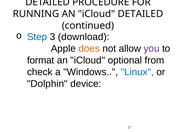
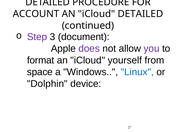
RUNNING: RUNNING -> ACCOUNT
Step colour: blue -> purple
download: download -> document
does colour: orange -> purple
optional: optional -> yourself
check: check -> space
